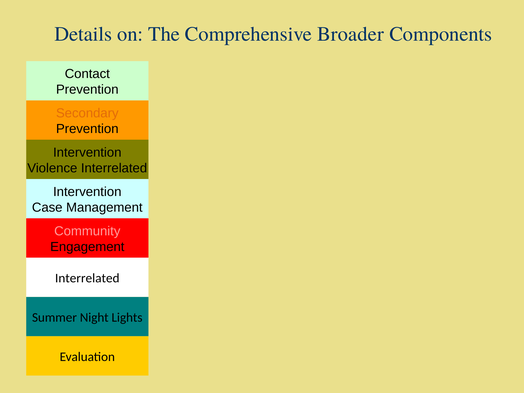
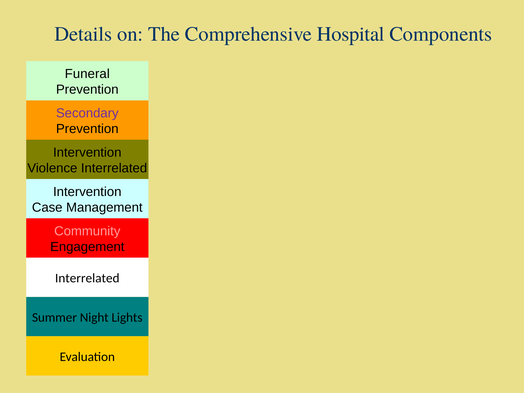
Broader: Broader -> Hospital
Contact: Contact -> Funeral
Secondary at (87, 113) colour: orange -> purple
